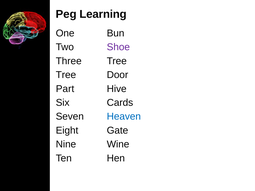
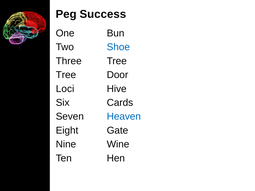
Learning: Learning -> Success
Shoe colour: purple -> blue
Part: Part -> Loci
